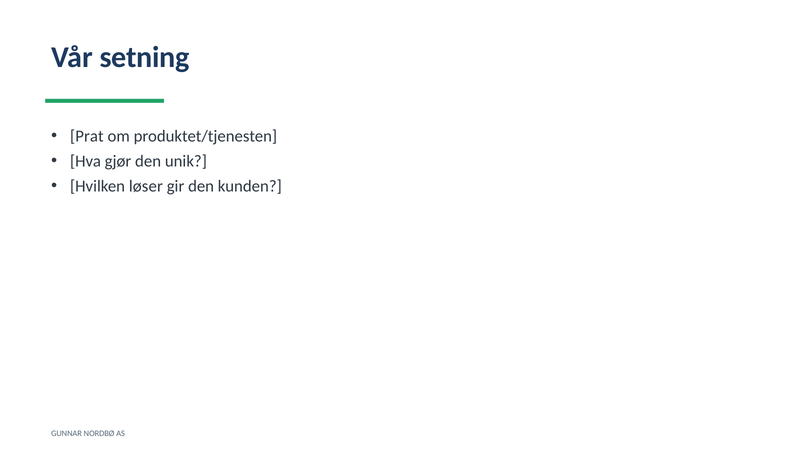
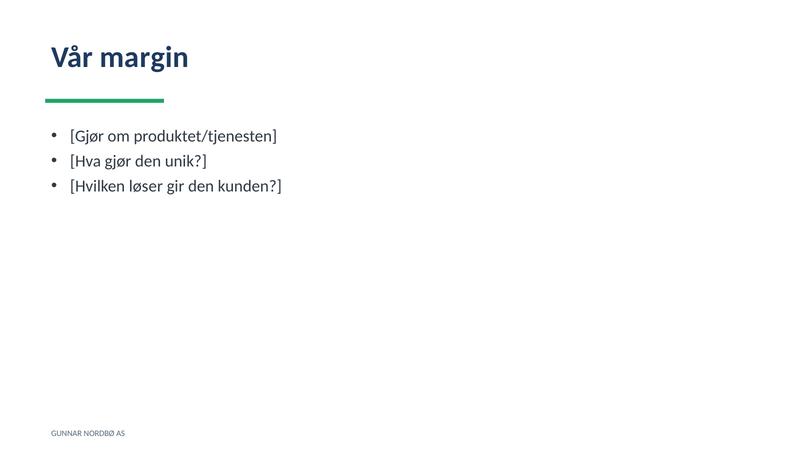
setning: setning -> margin
Prat at (87, 136): Prat -> Gjør
